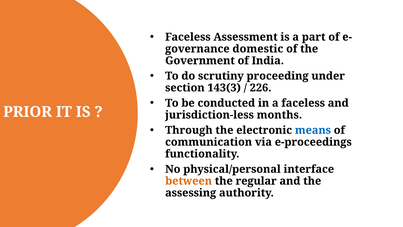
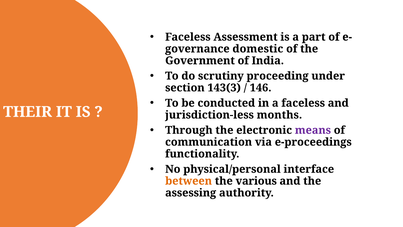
226: 226 -> 146
PRIOR: PRIOR -> THEIR
means colour: blue -> purple
regular: regular -> various
